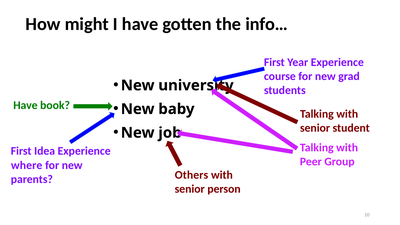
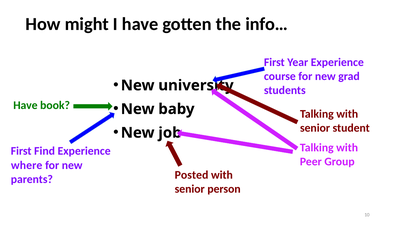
Idea: Idea -> Find
Others: Others -> Posted
